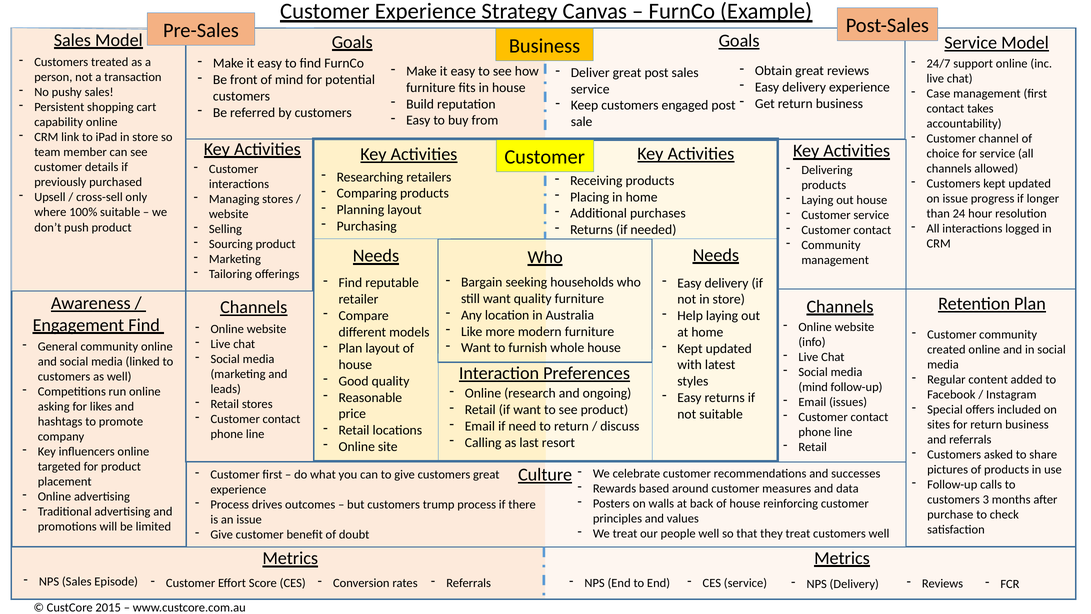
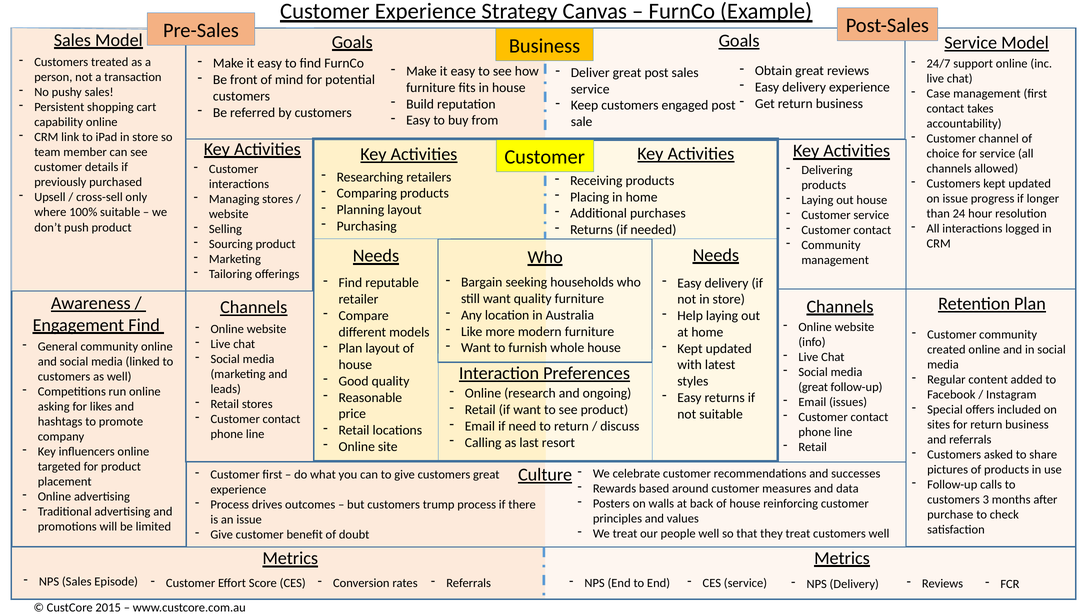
mind at (813, 387): mind -> great
